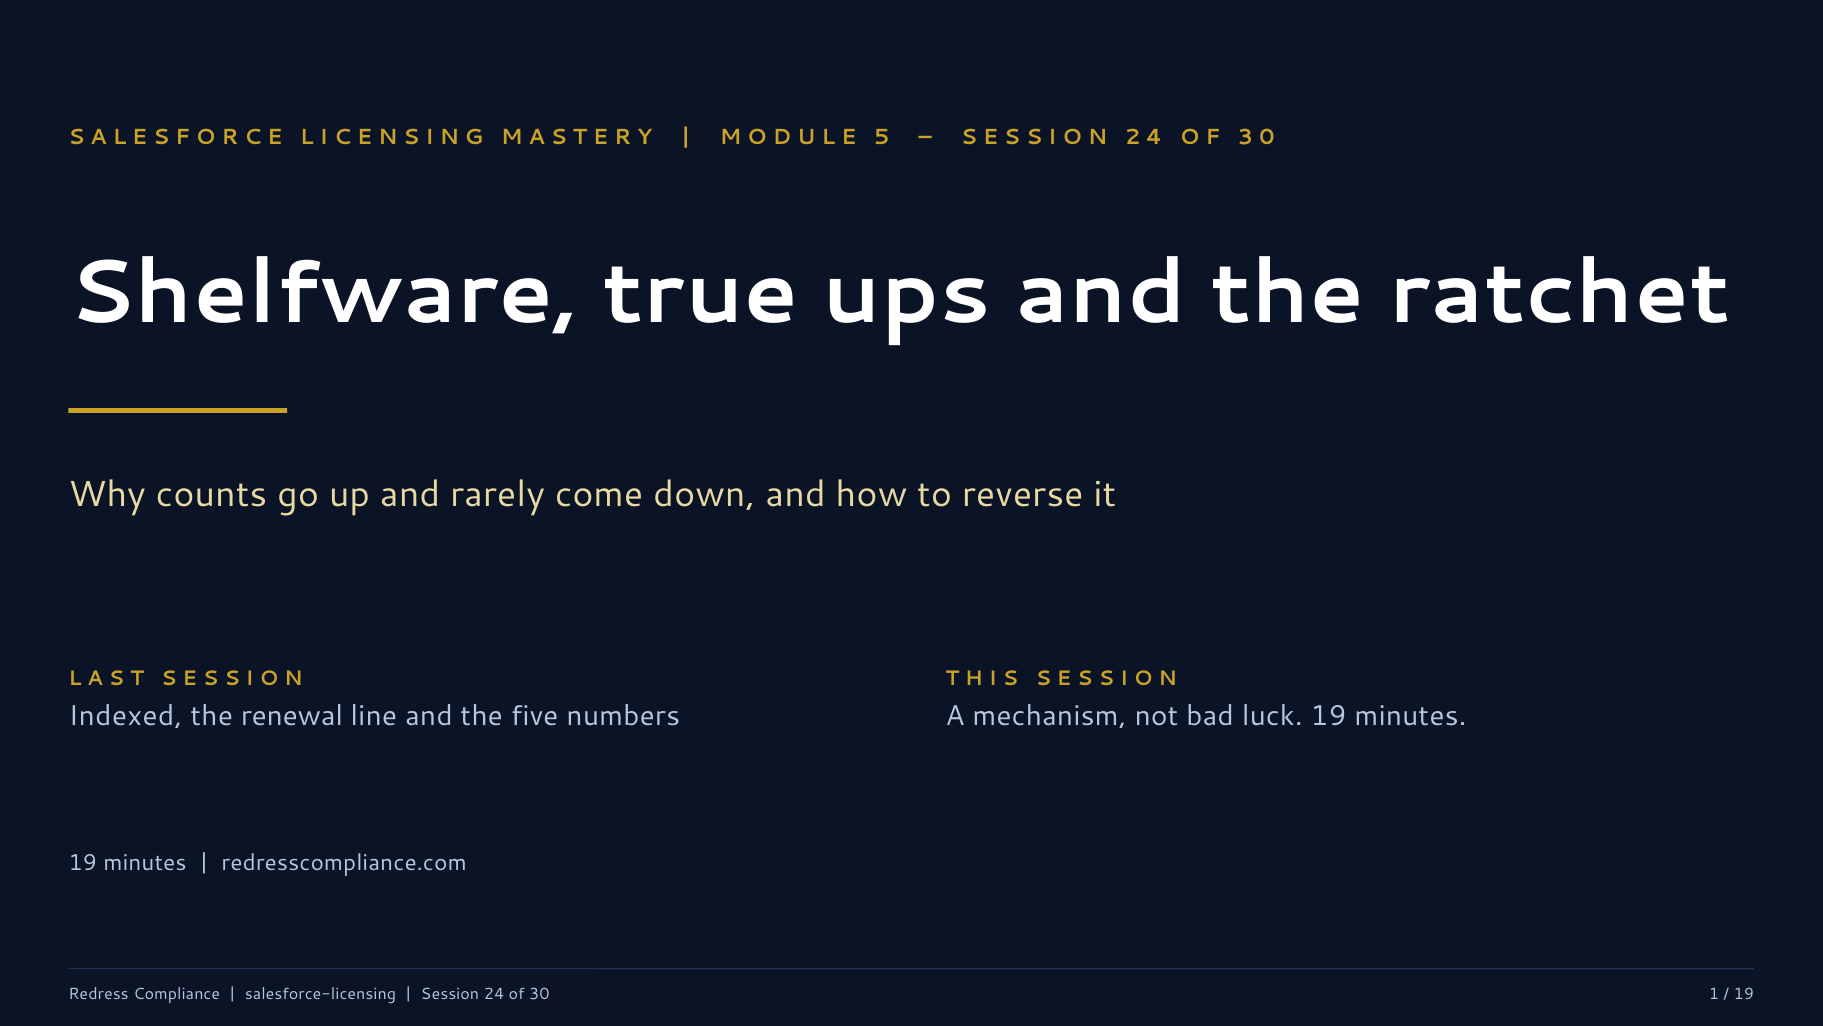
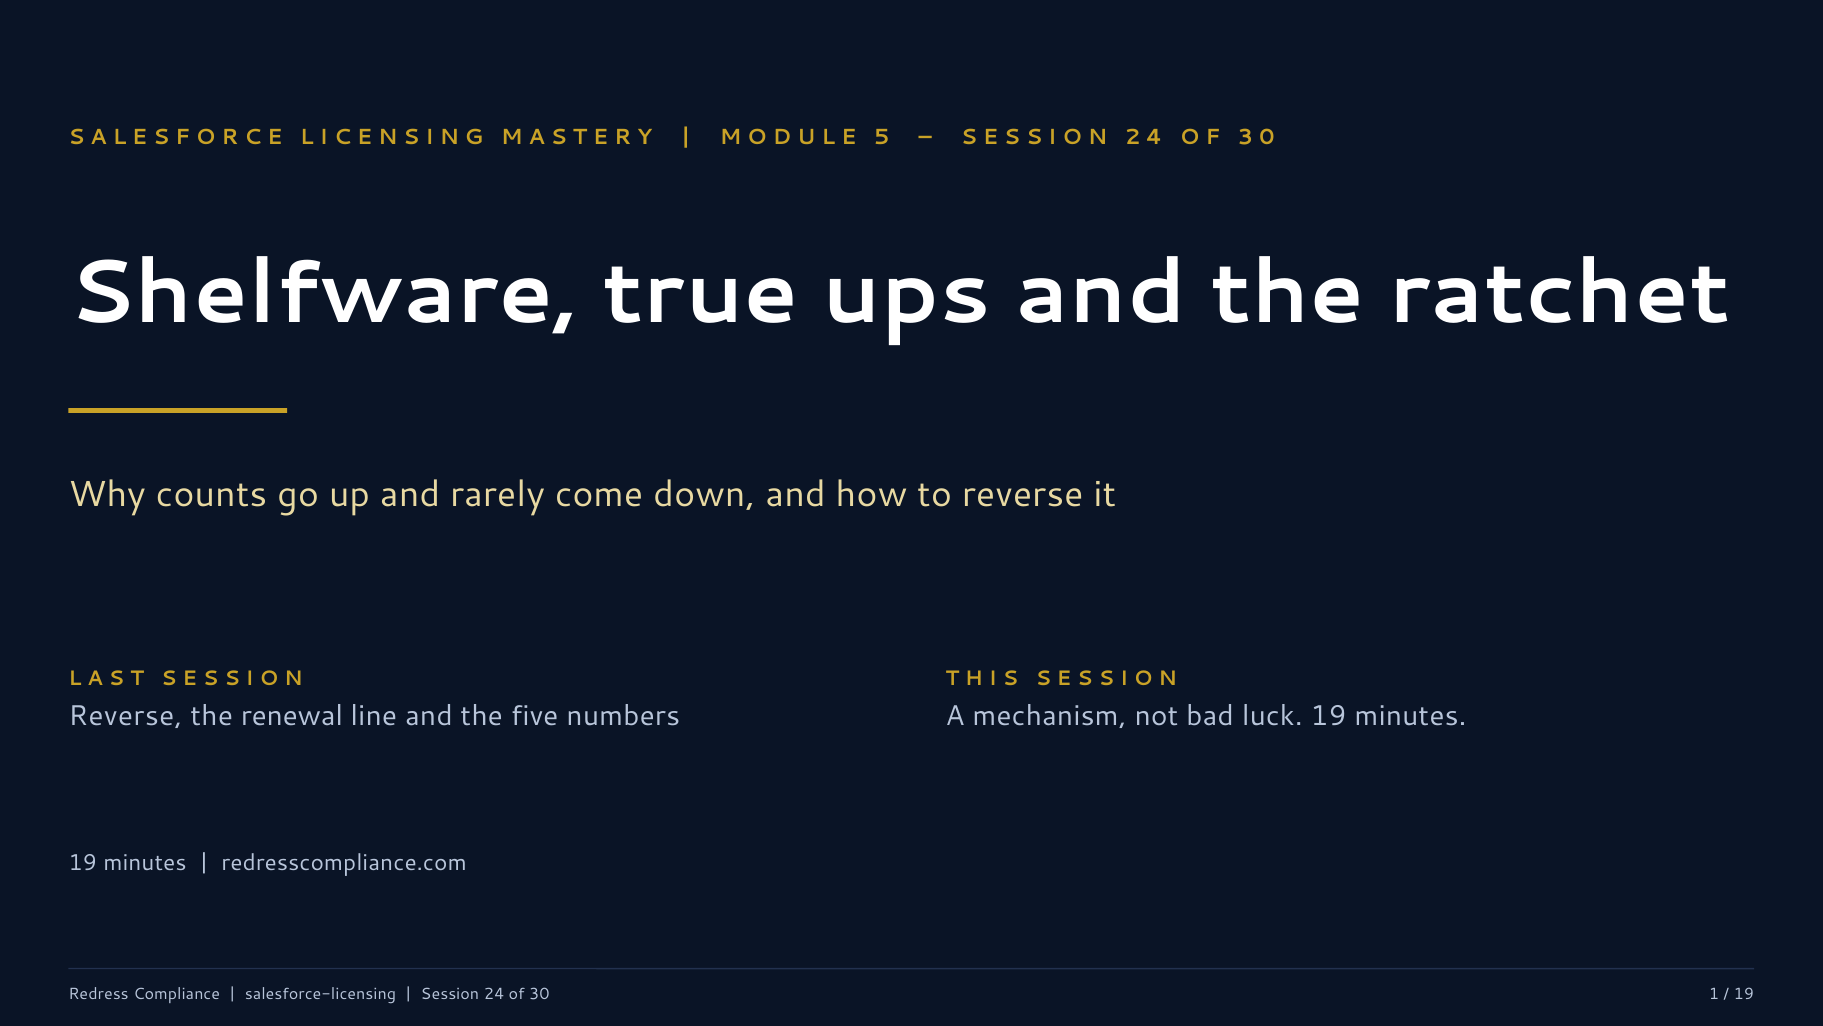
Indexed at (125, 716): Indexed -> Reverse
